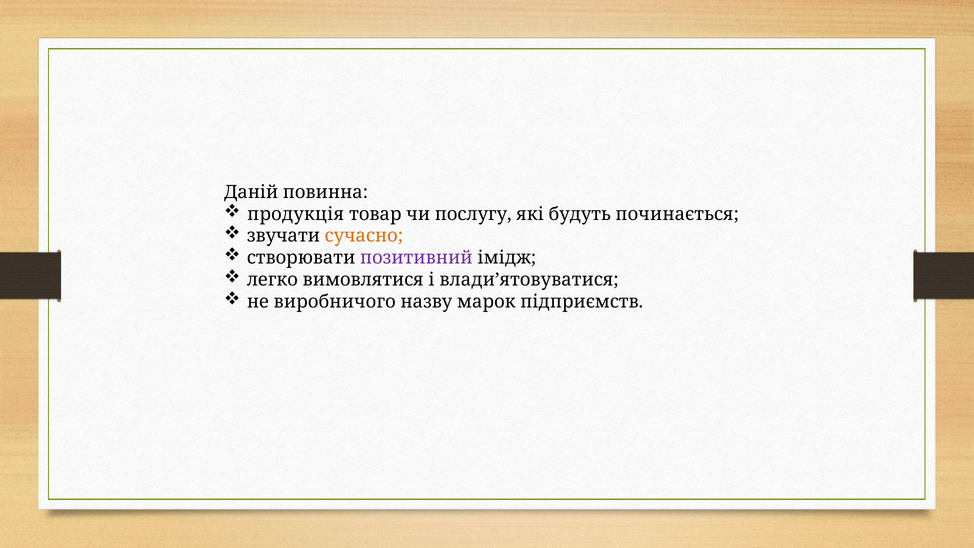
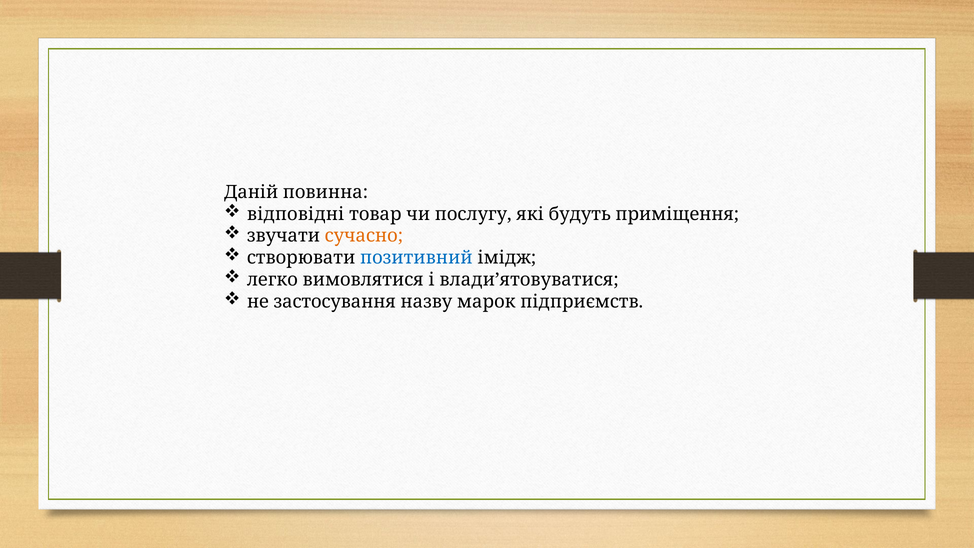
продукція: продукція -> відповідні
починається: починається -> приміщення
позитивний colour: purple -> blue
виробничого: виробничого -> застосування
